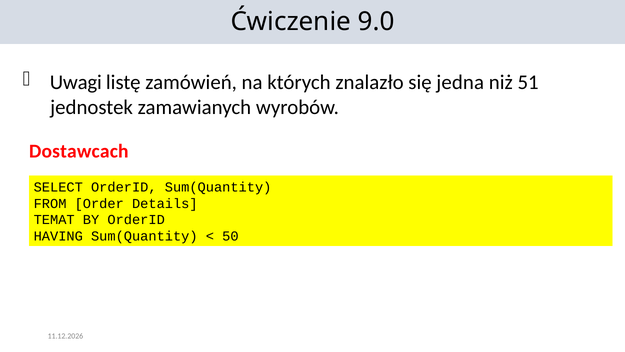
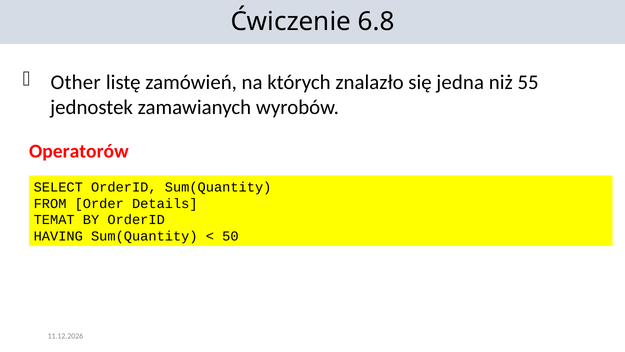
9.0: 9.0 -> 6.8
Uwagi: Uwagi -> Other
51: 51 -> 55
Dostawcach: Dostawcach -> Operatorów
